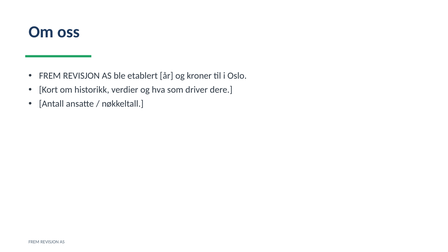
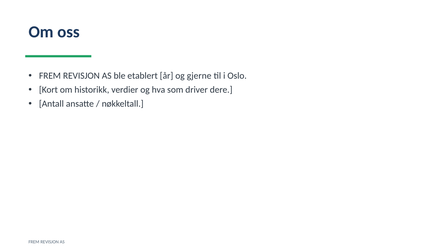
kroner: kroner -> gjerne
